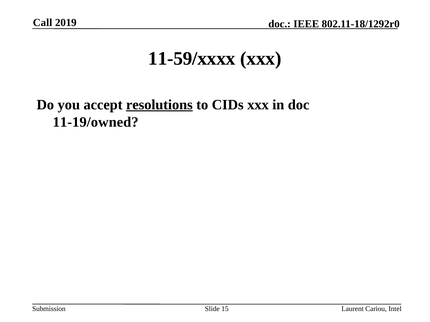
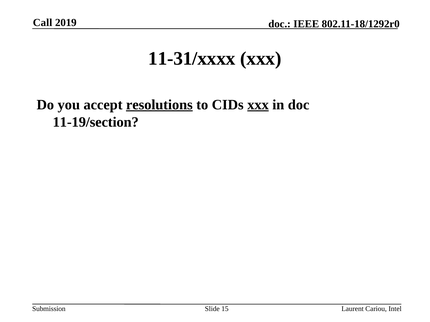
11-59/xxxx: 11-59/xxxx -> 11-31/xxxx
xxx at (258, 105) underline: none -> present
11-19/owned: 11-19/owned -> 11-19/section
